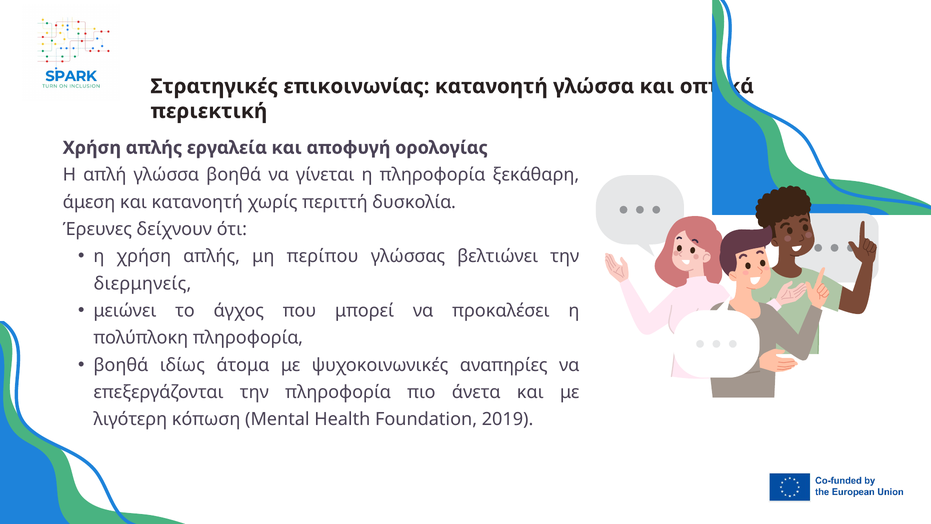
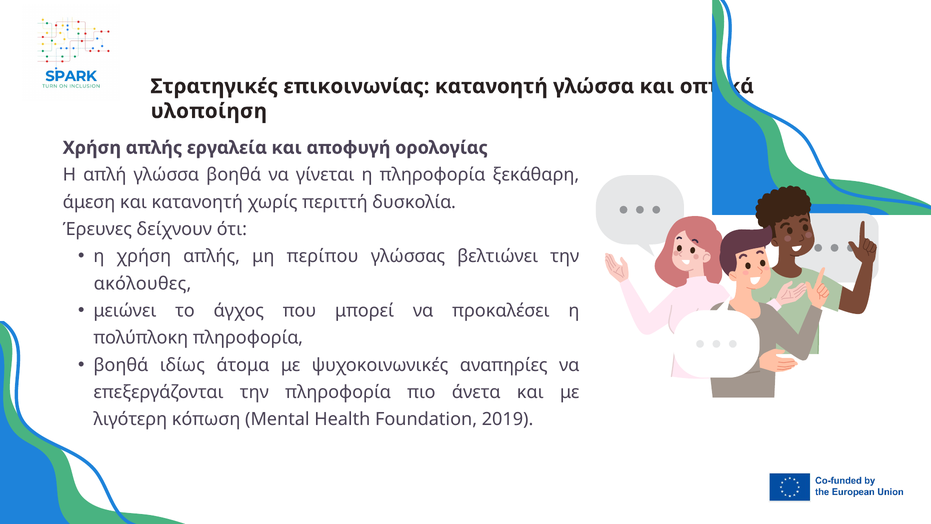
περιεκτική: περιεκτική -> υλοποίηση
διερμηνείς: διερμηνείς -> ακόλουθες
